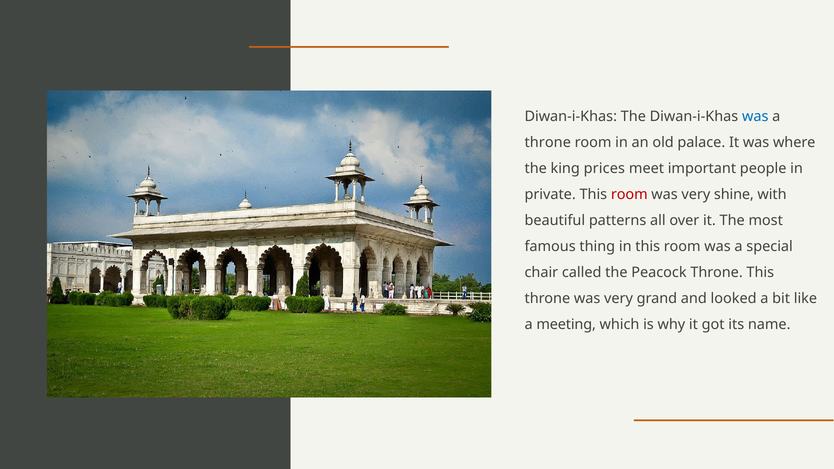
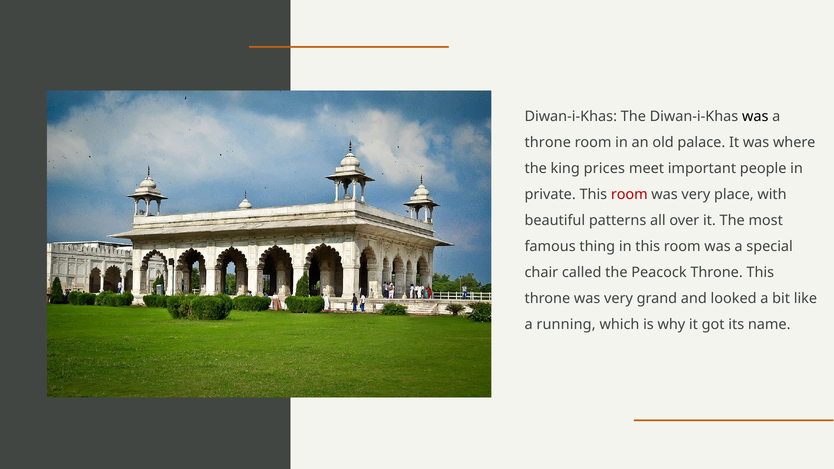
was at (755, 116) colour: blue -> black
shine: shine -> place
meeting: meeting -> running
